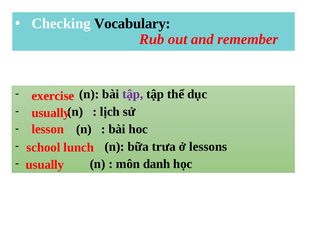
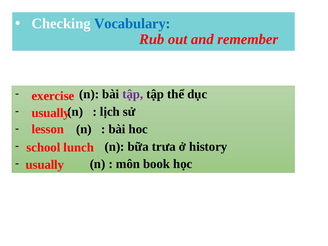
Vocabulary colour: black -> blue
lessons: lessons -> history
danh: danh -> book
